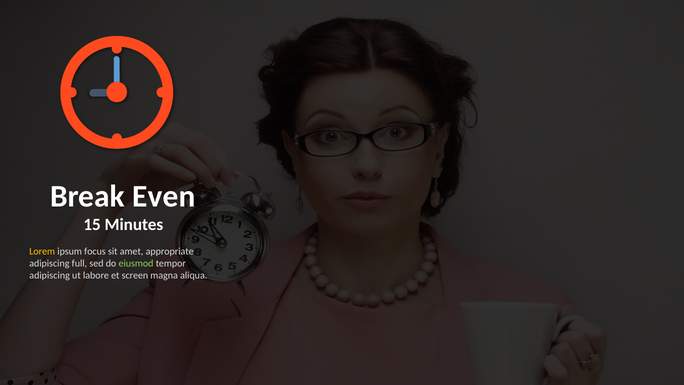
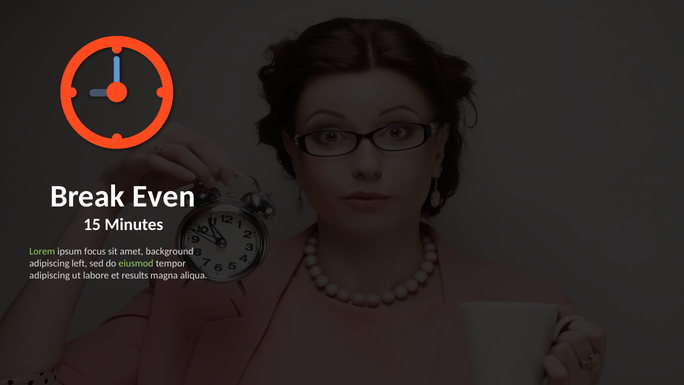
Lorem colour: yellow -> light green
appropriate: appropriate -> background
full: full -> left
screen: screen -> results
